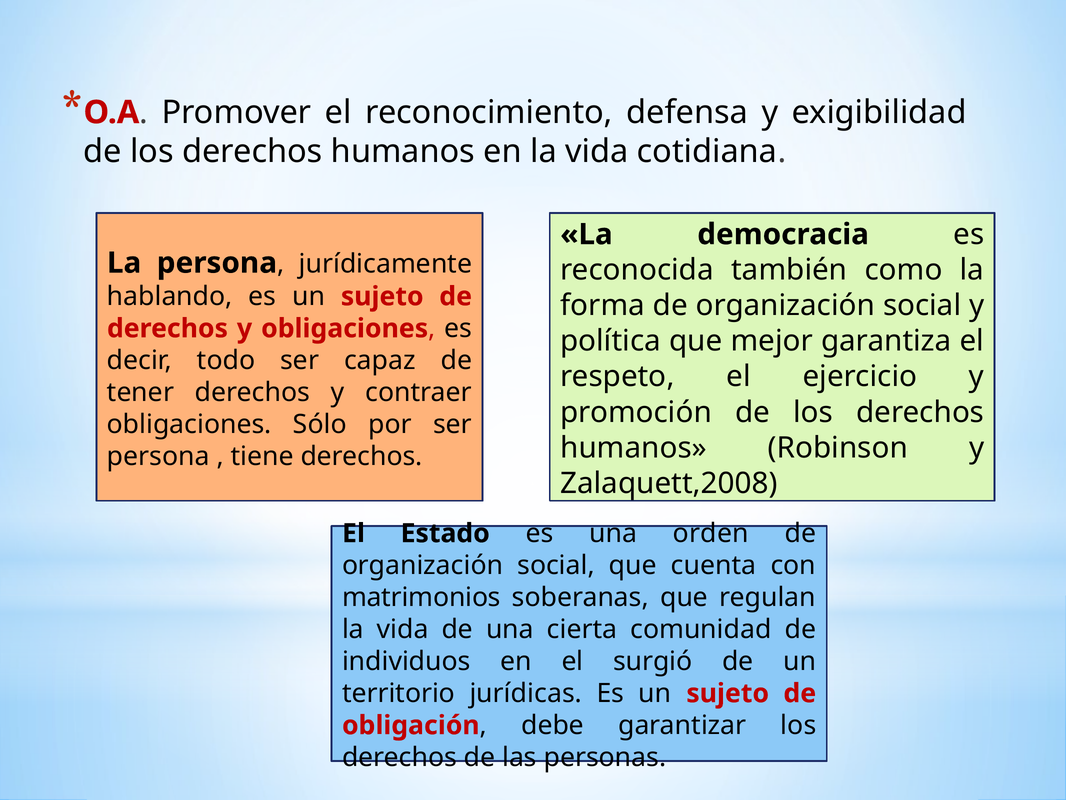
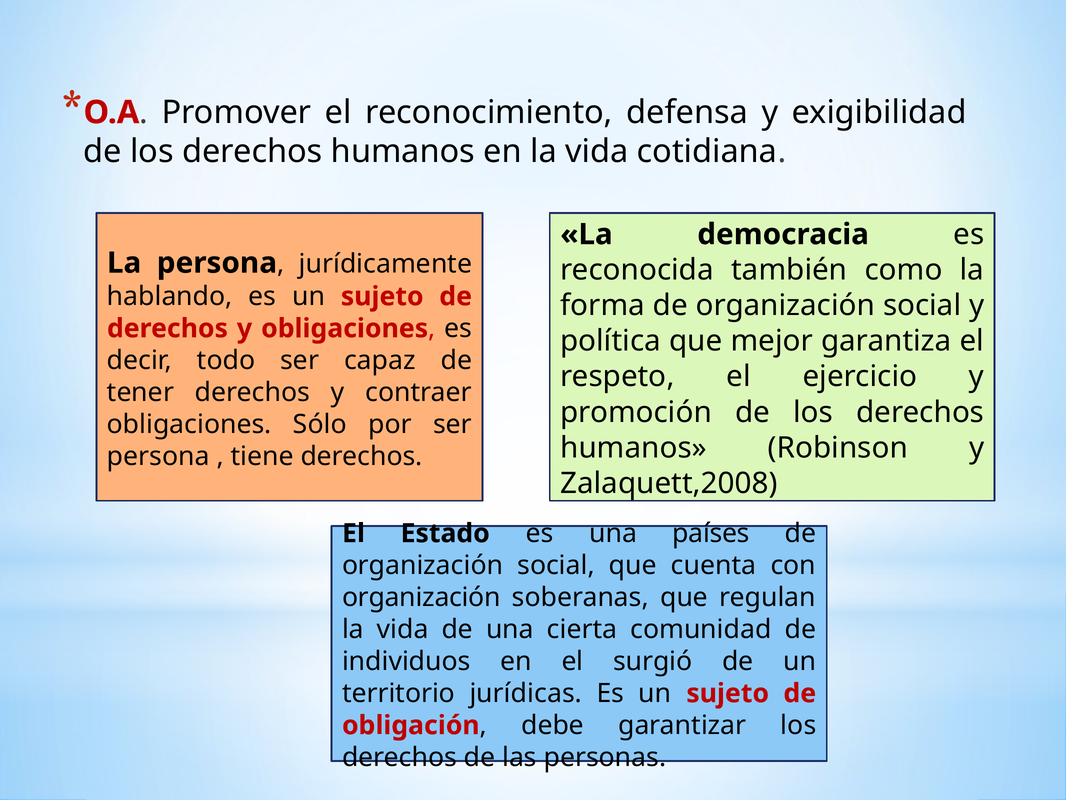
orden: orden -> países
matrimonios at (421, 597): matrimonios -> organización
